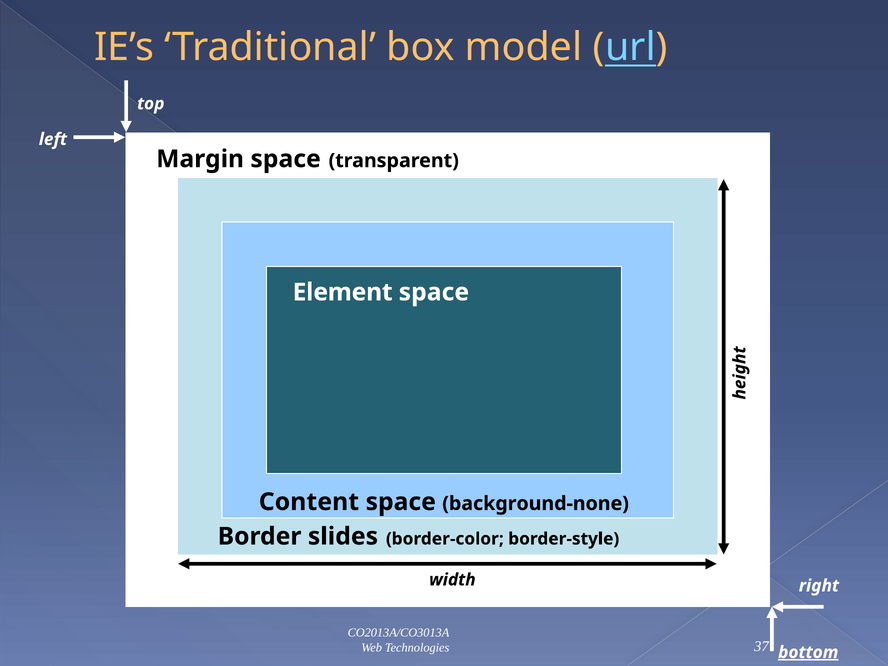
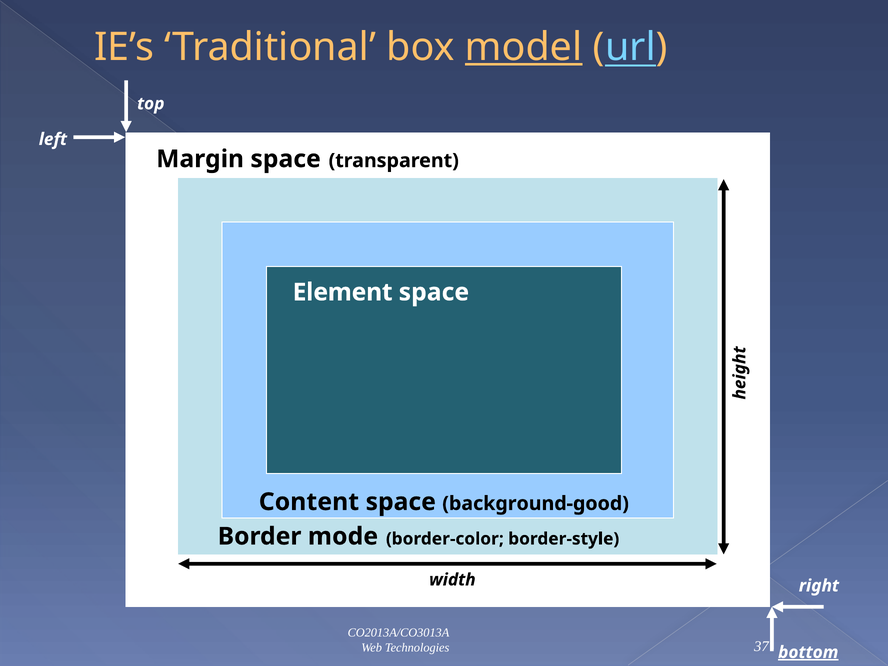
model underline: none -> present
background-none: background-none -> background-good
slides: slides -> mode
